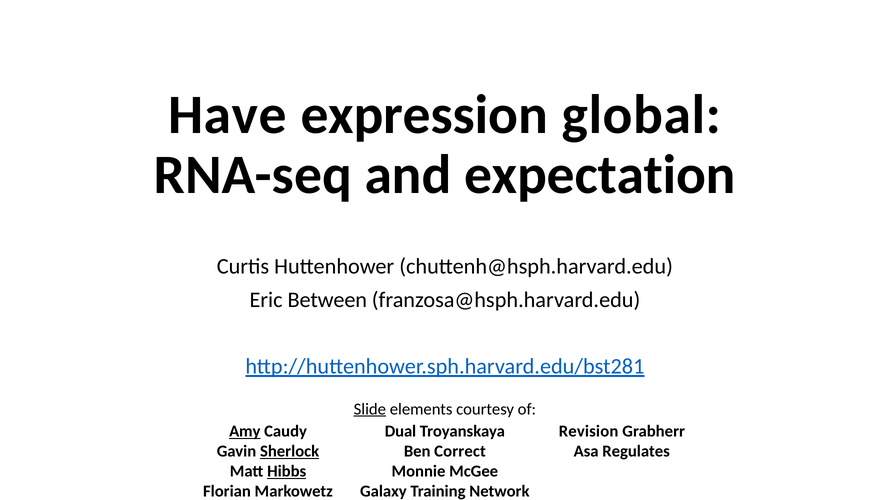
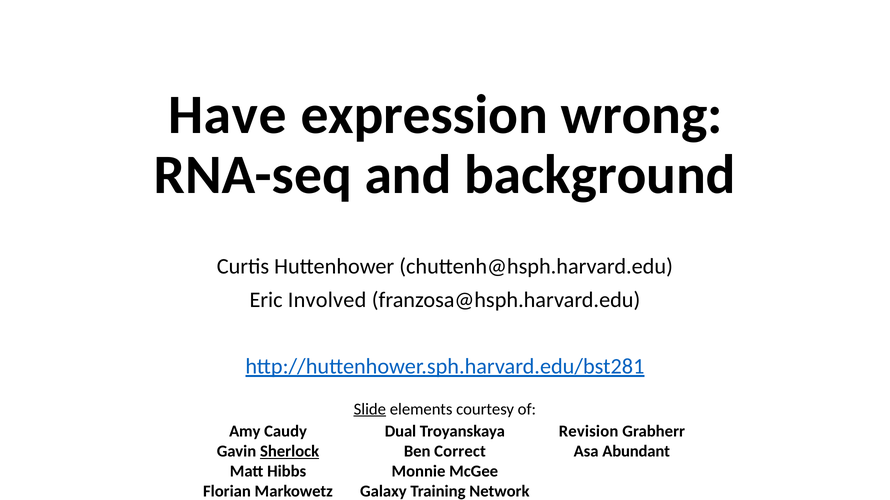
global: global -> wrong
expectation: expectation -> background
Between: Between -> Involved
Amy underline: present -> none
Regulates: Regulates -> Abundant
Hibbs underline: present -> none
